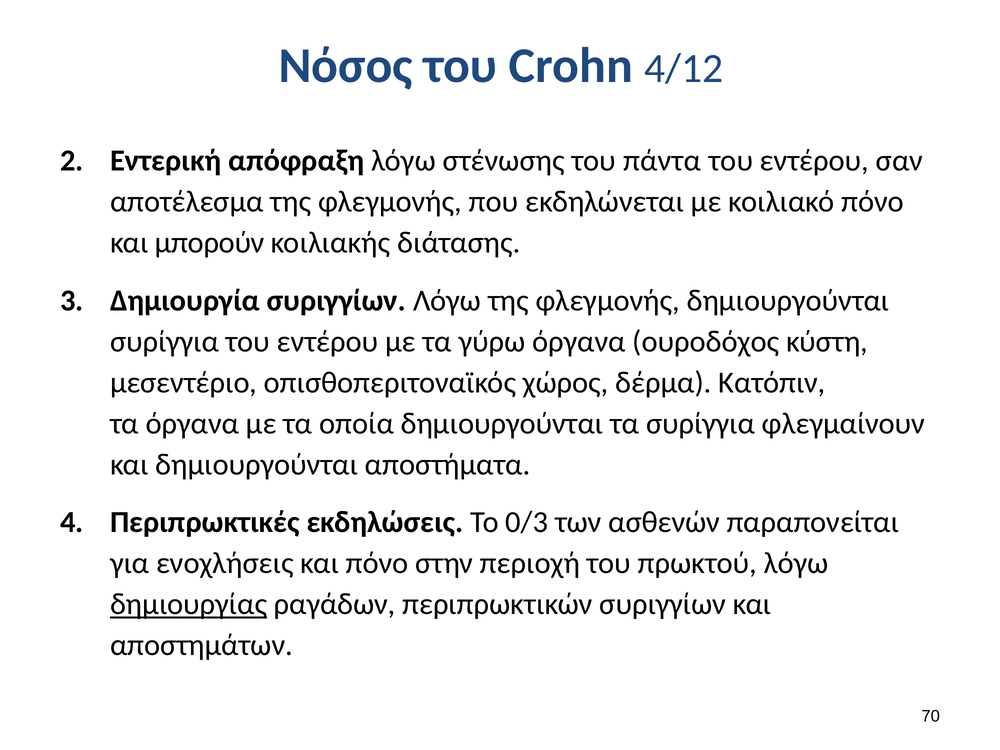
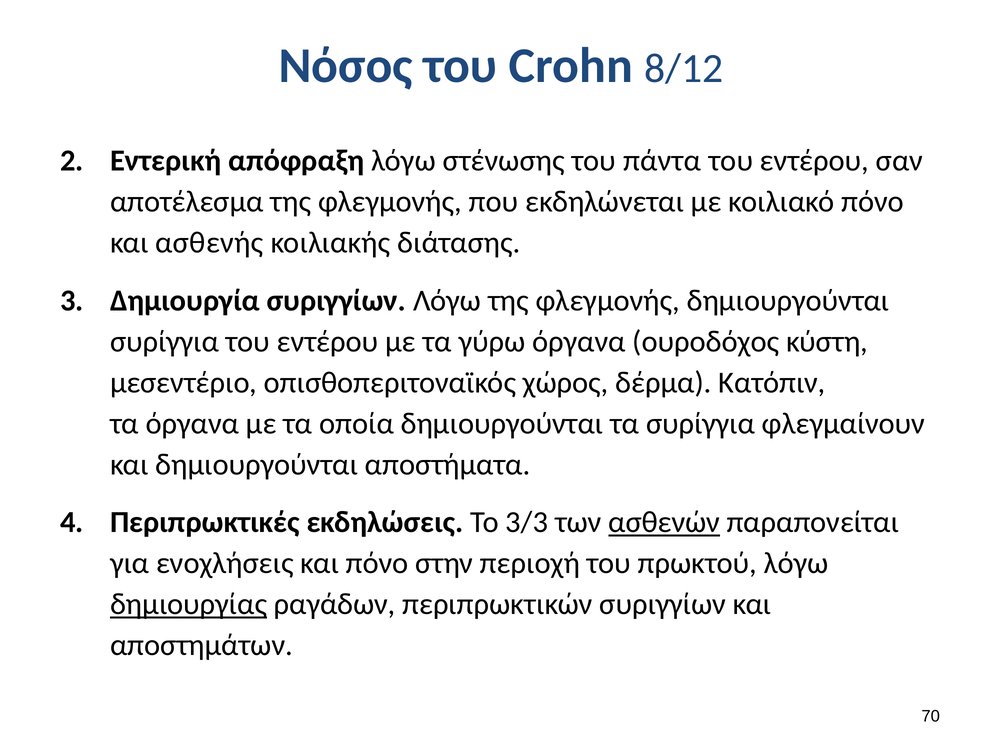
4/12: 4/12 -> 8/12
μπορούν: μπορούν -> ασθενής
0/3: 0/3 -> 3/3
ασθενών underline: none -> present
